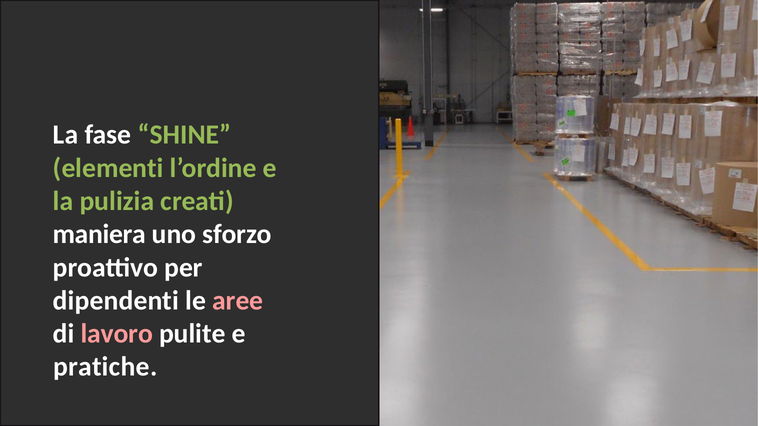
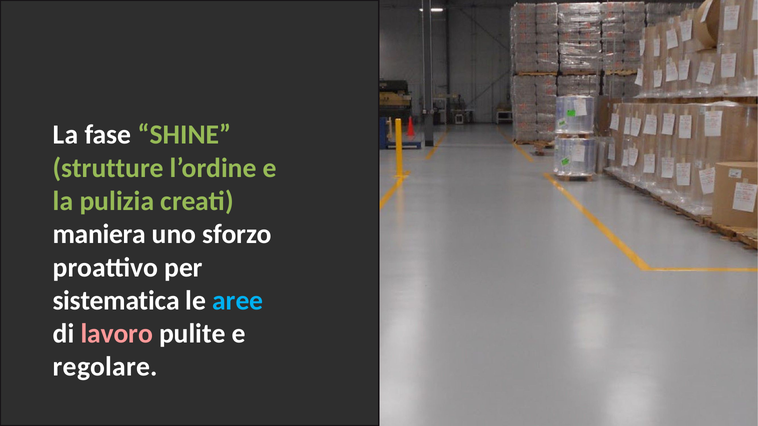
elementi: elementi -> strutture
dipendenti: dipendenti -> sistematica
aree colour: pink -> light blue
pratiche: pratiche -> regolare
